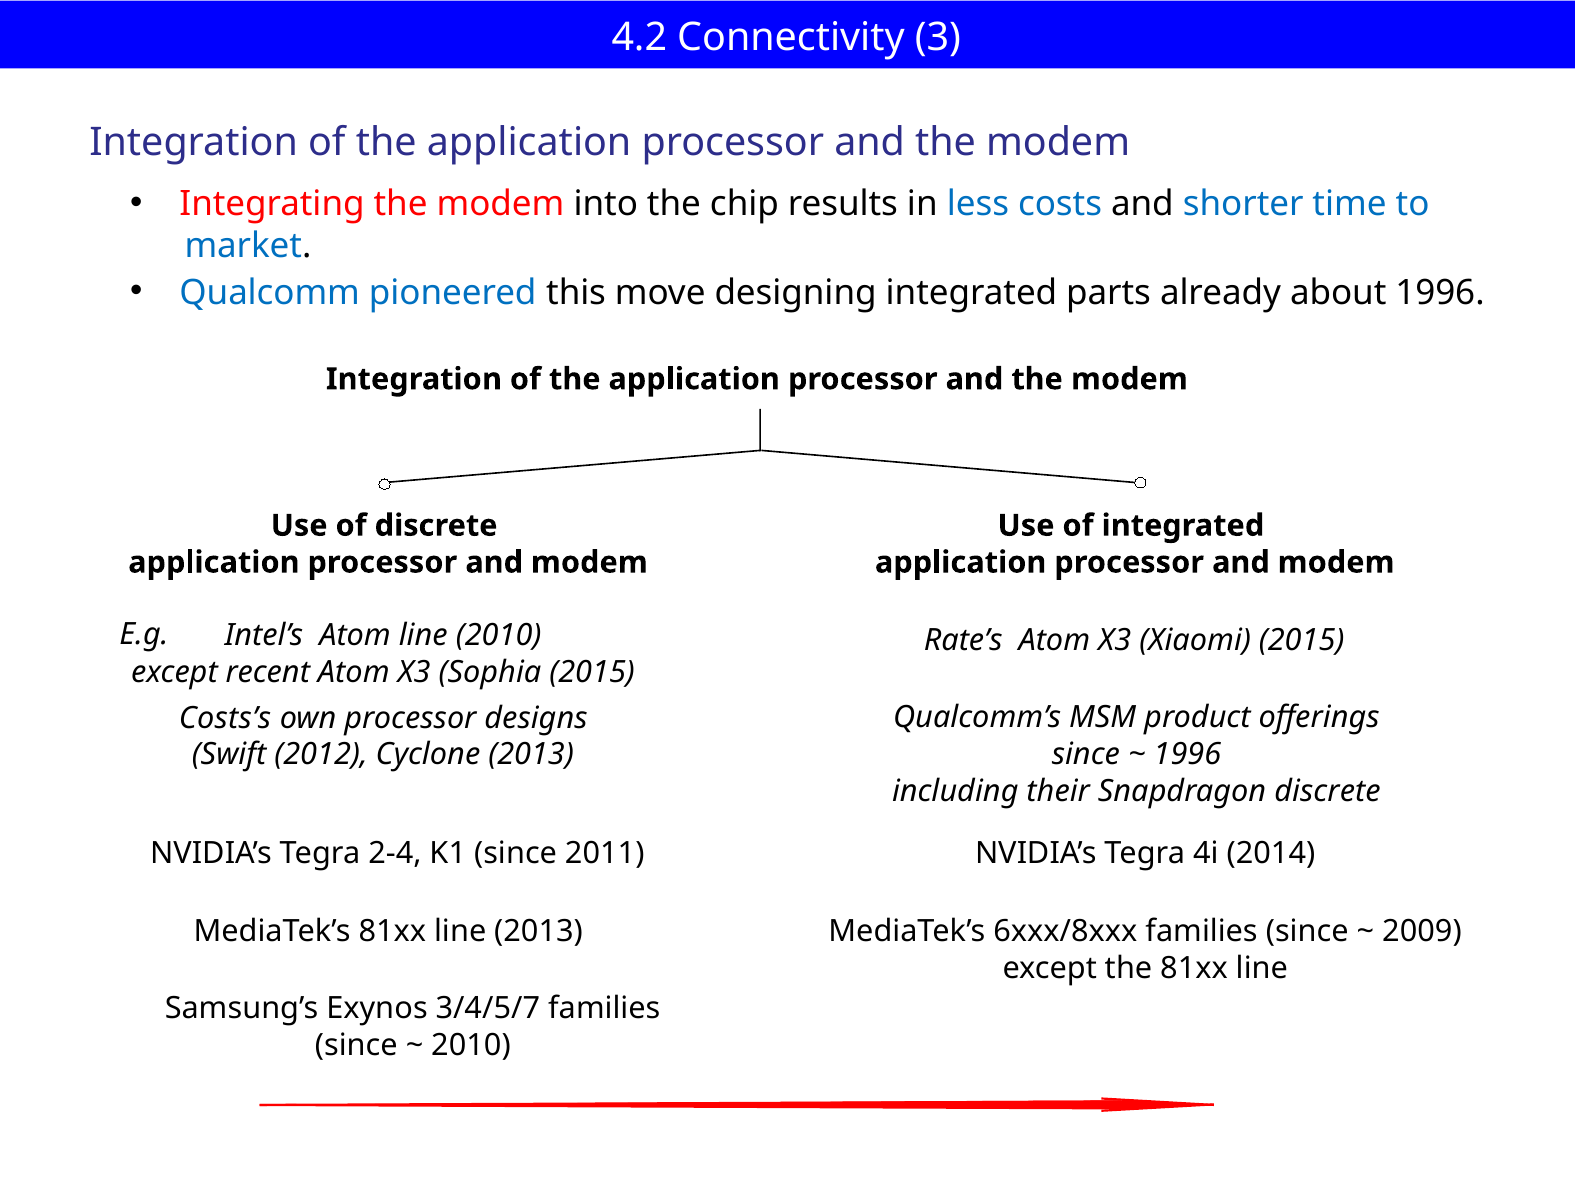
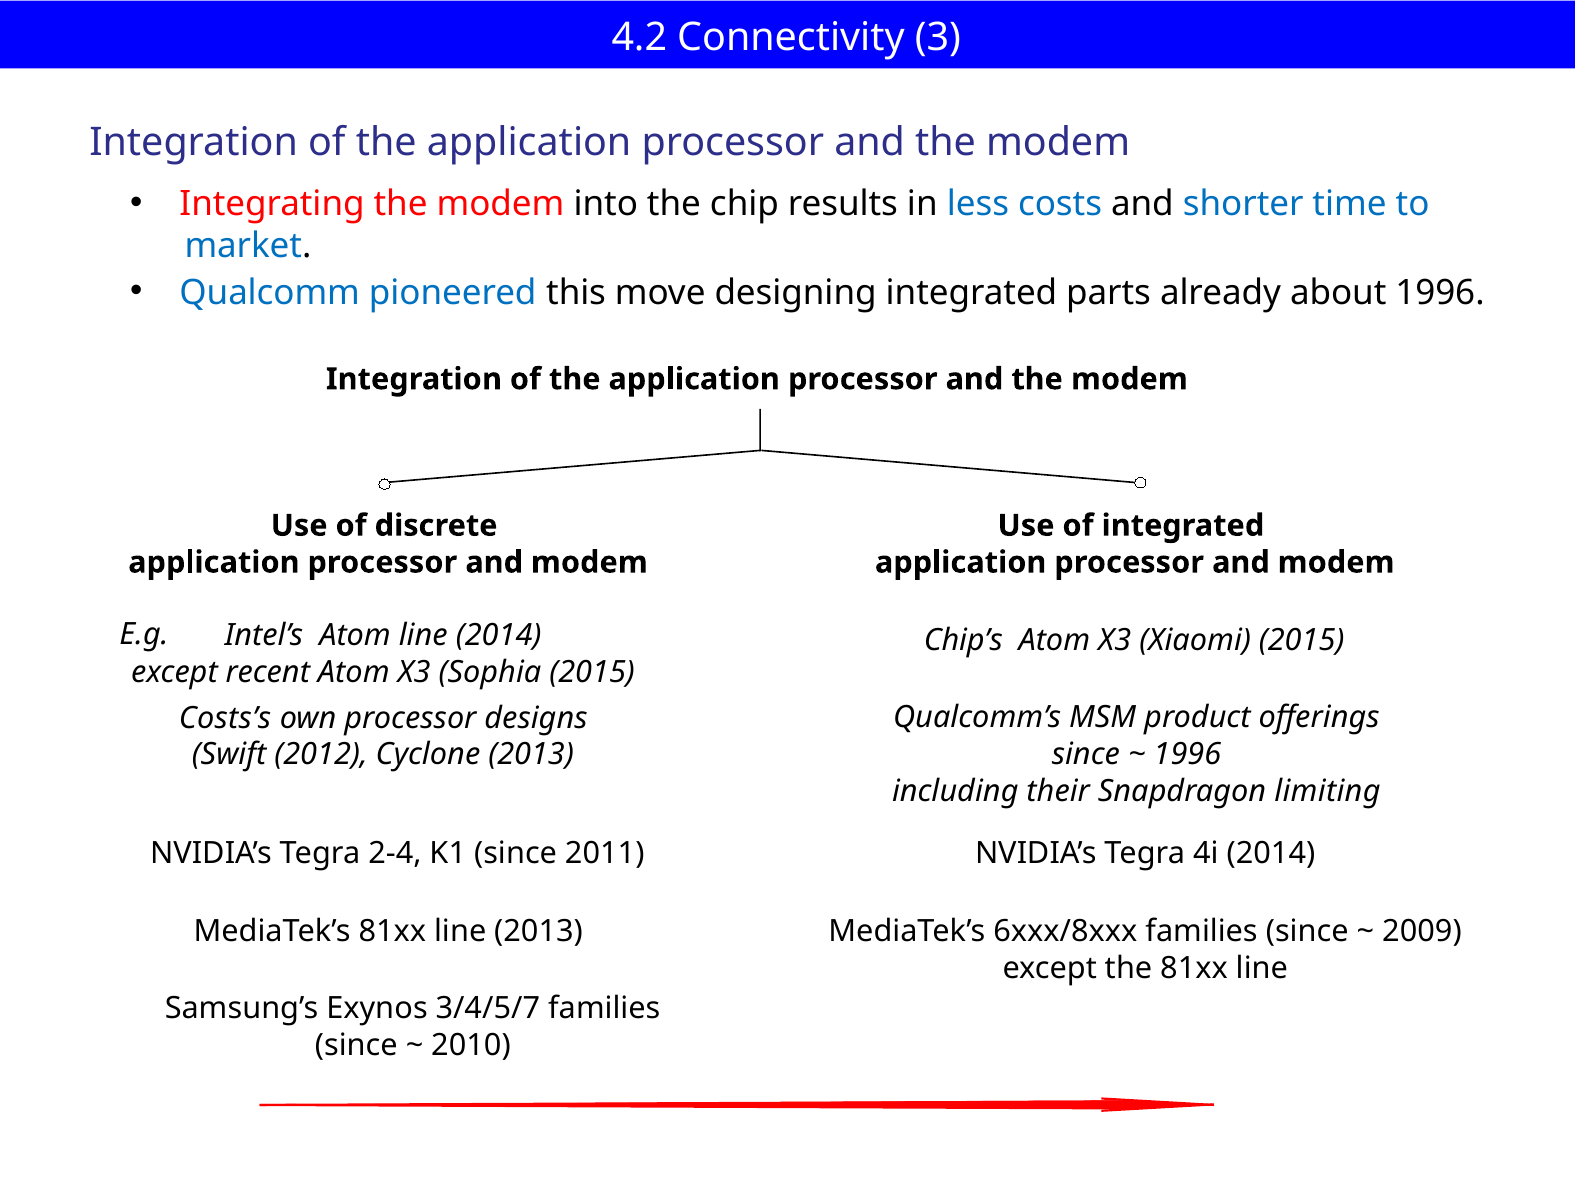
line 2010: 2010 -> 2014
Rate’s: Rate’s -> Chip’s
Snapdragon discrete: discrete -> limiting
